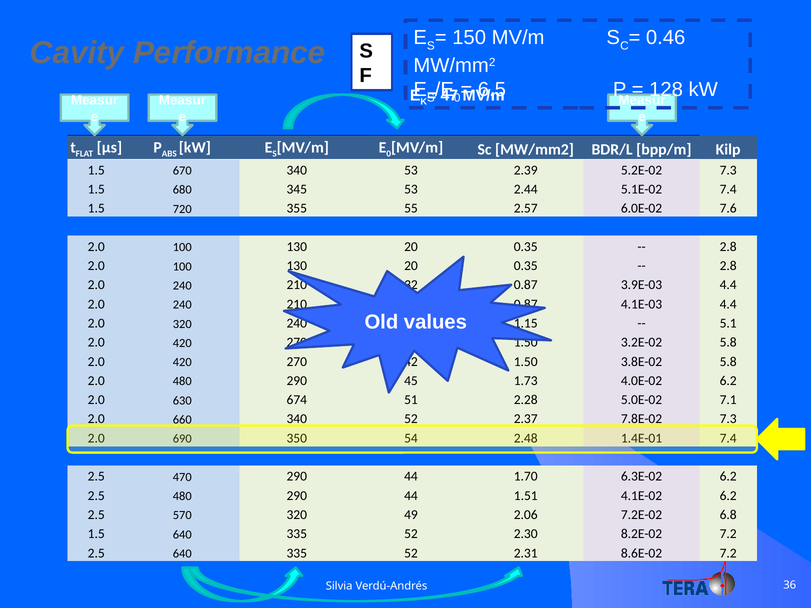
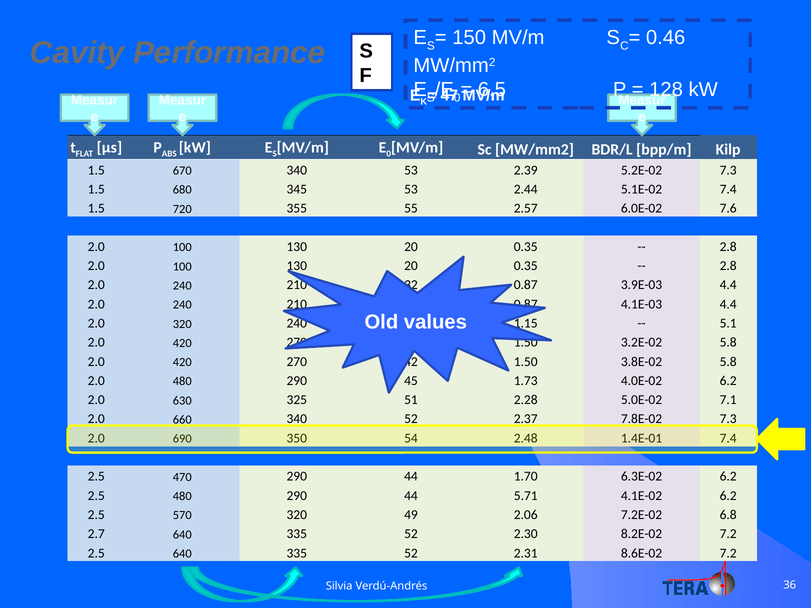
674: 674 -> 325
1.51: 1.51 -> 5.71
1.5 at (96, 534): 1.5 -> 2.7
